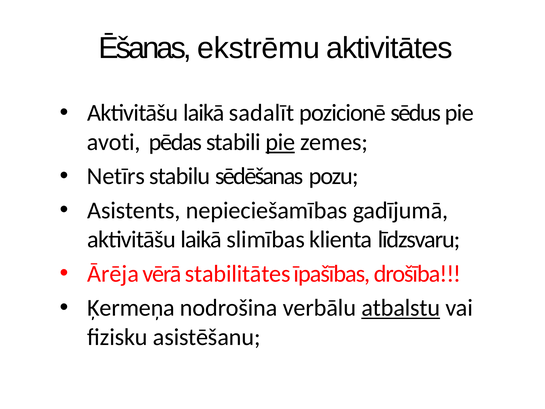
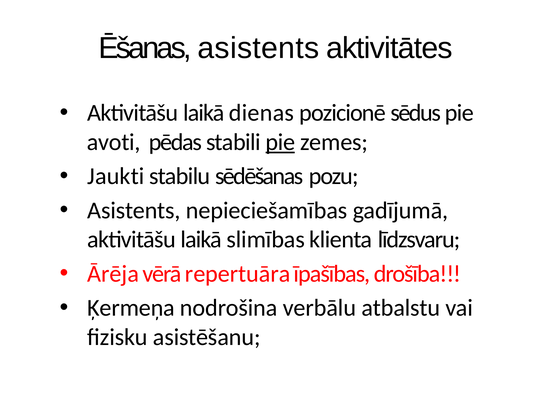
Ēšanas ekstrēmu: ekstrēmu -> asistents
sadalīt: sadalīt -> dienas
Netīrs: Netīrs -> Jaukti
stabilitātes: stabilitātes -> repertuāra
atbalstu underline: present -> none
